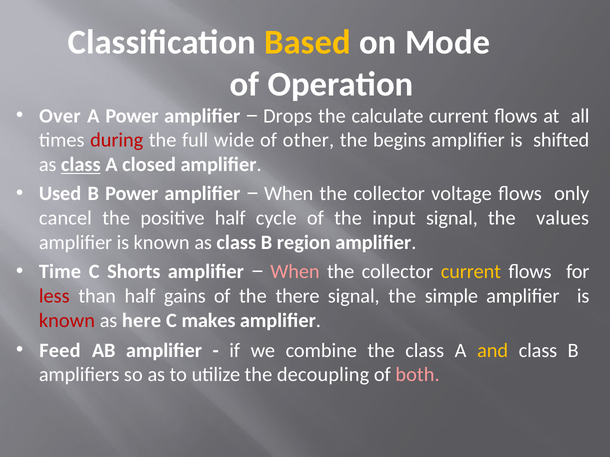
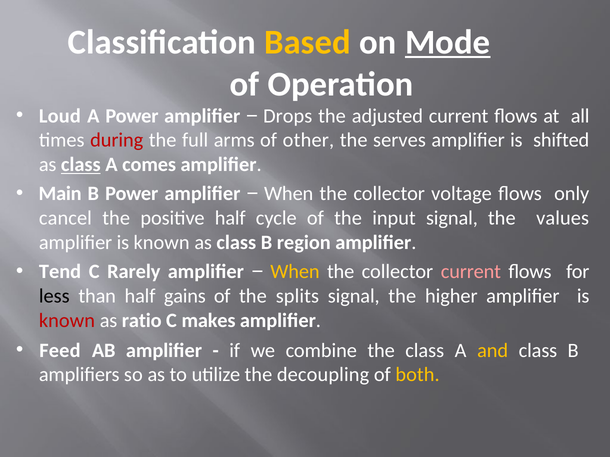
Mode underline: none -> present
Over: Over -> Loud
calculate: calculate -> adjusted
wide: wide -> arms
begins: begins -> serves
closed: closed -> comes
Used: Used -> Main
Time: Time -> Tend
Shorts: Shorts -> Rarely
When at (295, 272) colour: pink -> yellow
current at (471, 272) colour: yellow -> pink
less colour: red -> black
there: there -> splits
simple: simple -> higher
here: here -> ratio
both colour: pink -> yellow
